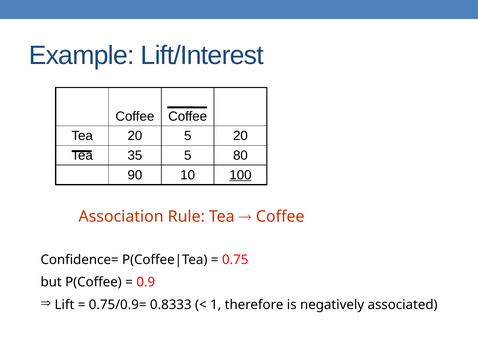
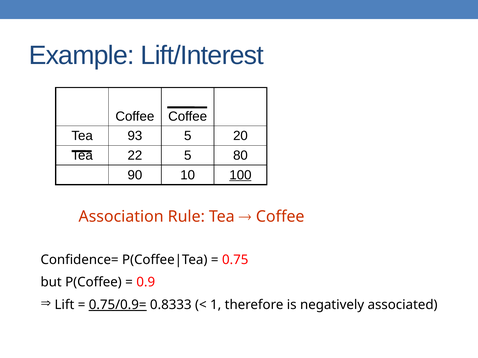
Tea 20: 20 -> 93
35: 35 -> 22
0.75/0.9= underline: none -> present
